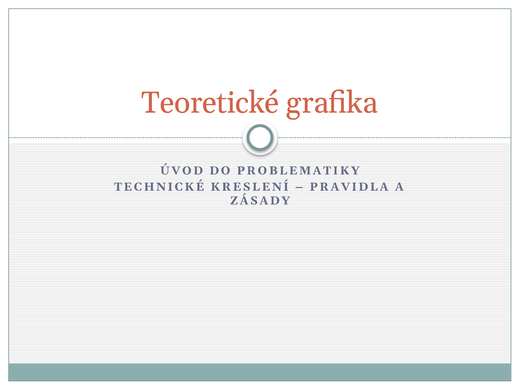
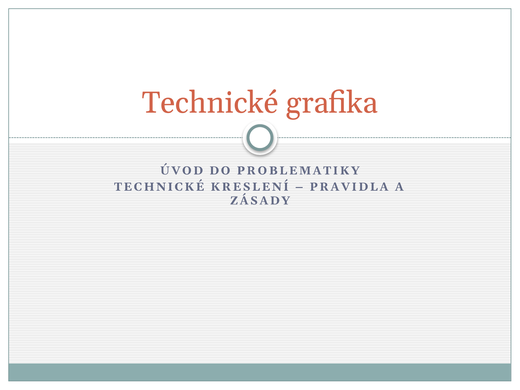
Teoretické at (210, 103): Teoretické -> Technické
